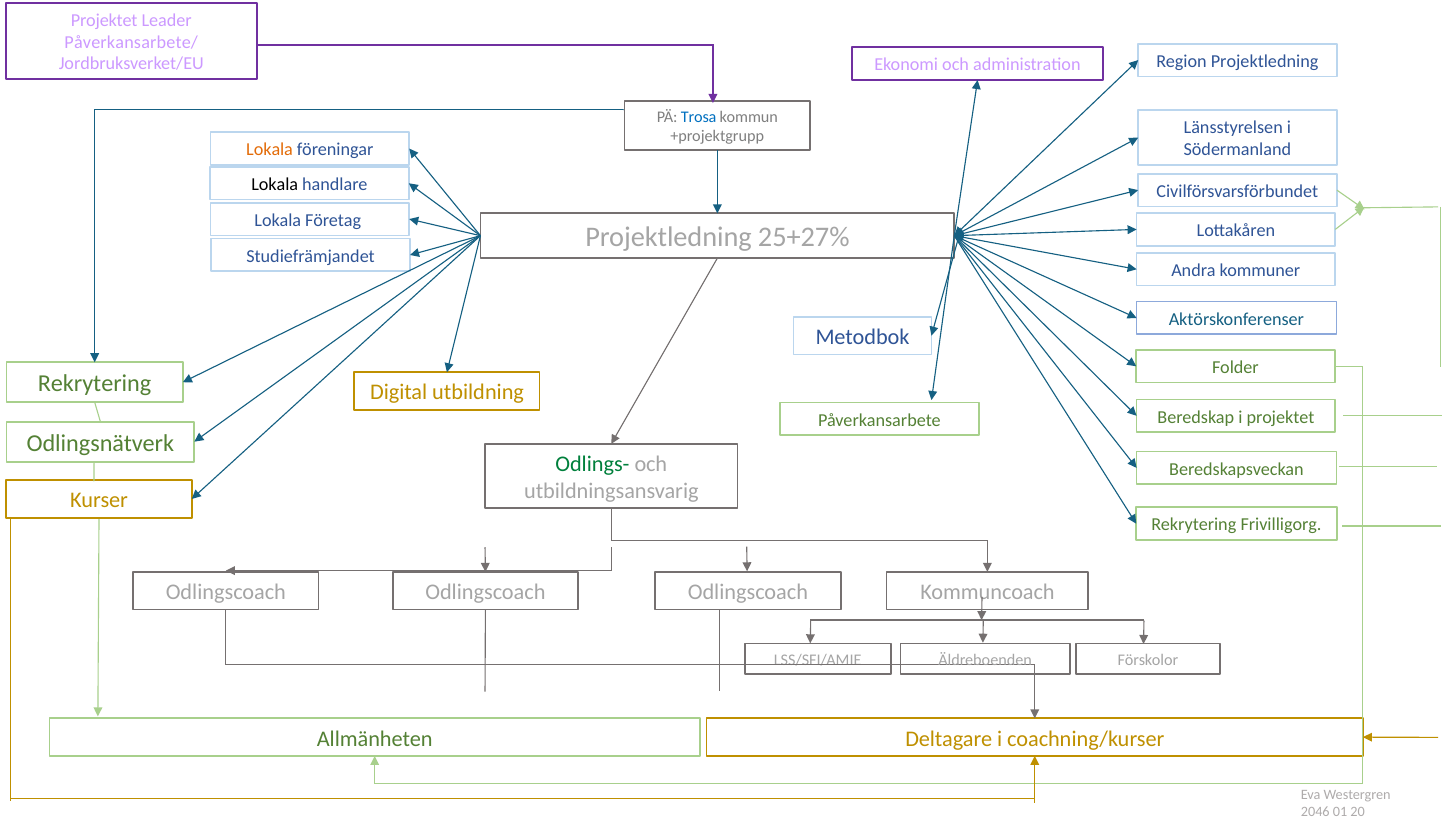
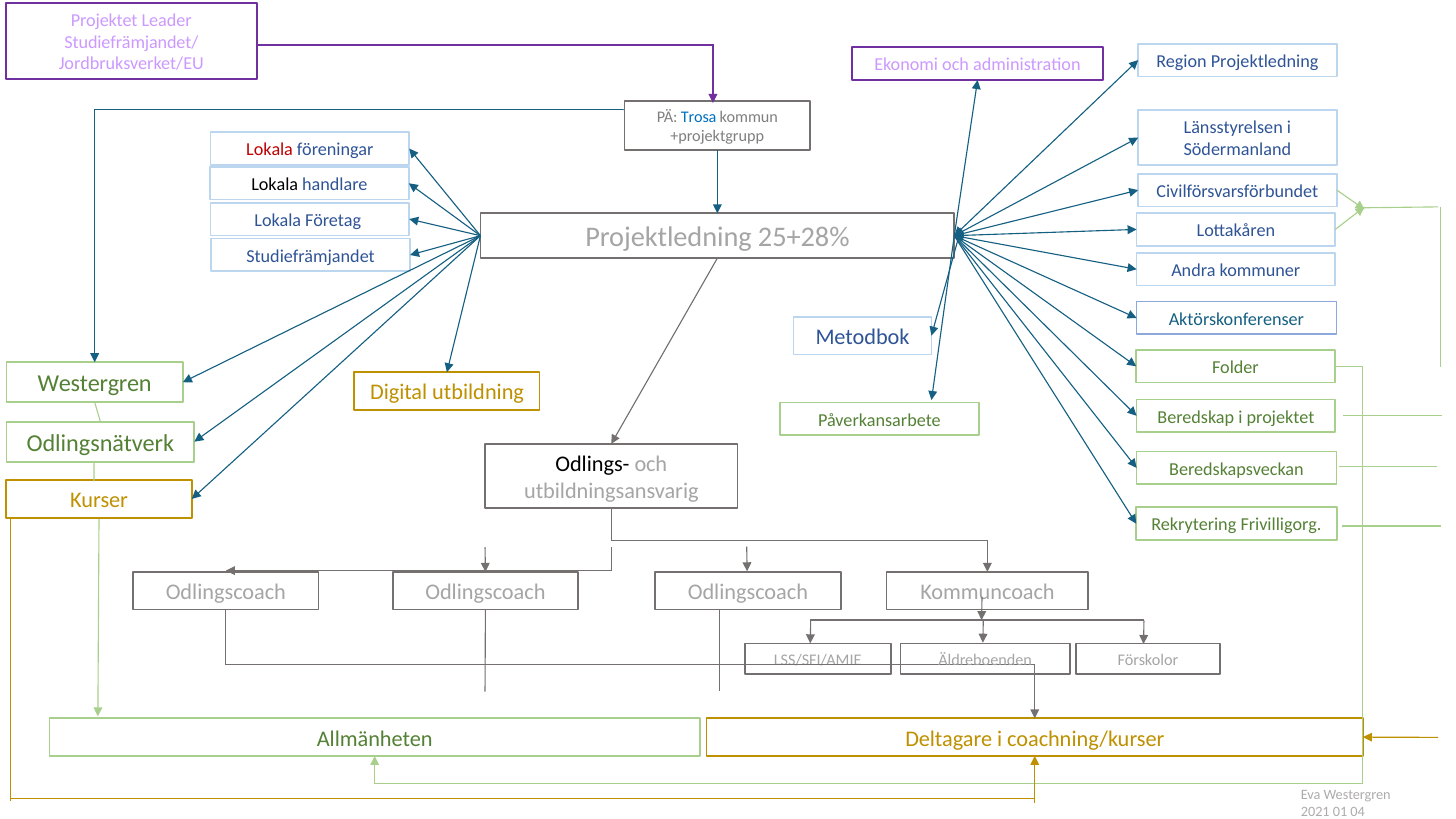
Påverkansarbete/: Påverkansarbete/ -> Studiefrämjandet/
Lokala at (270, 150) colour: orange -> red
25+27%: 25+27% -> 25+28%
Rekrytering at (95, 384): Rekrytering -> Westergren
Odlings- colour: green -> black
2046: 2046 -> 2021
20: 20 -> 04
